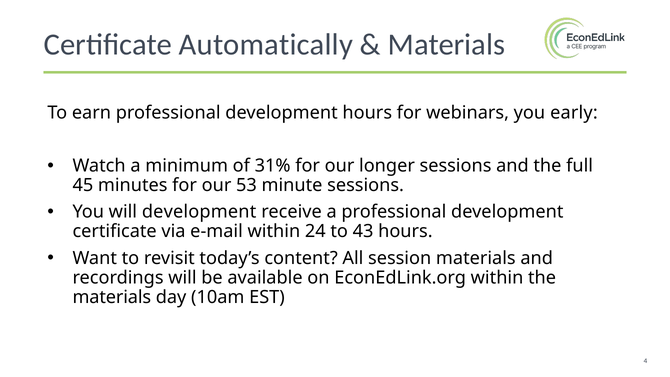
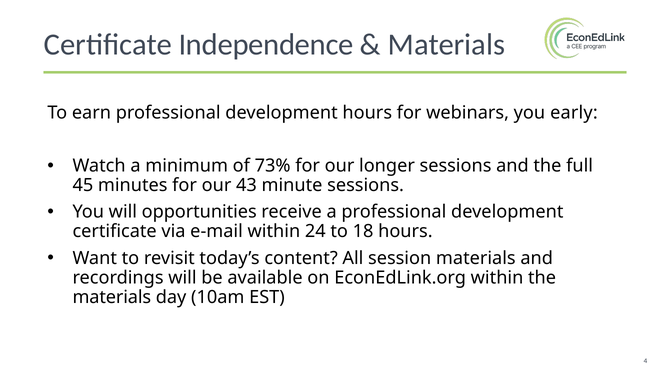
Automatically: Automatically -> Independence
31%: 31% -> 73%
53: 53 -> 43
will development: development -> opportunities
43: 43 -> 18
